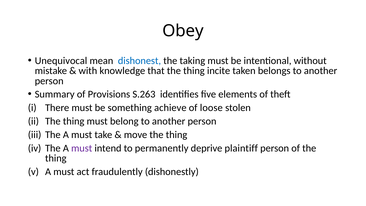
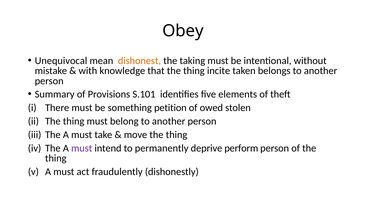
dishonest colour: blue -> orange
S.263: S.263 -> S.101
achieve: achieve -> petition
loose: loose -> owed
plaintiff: plaintiff -> perform
